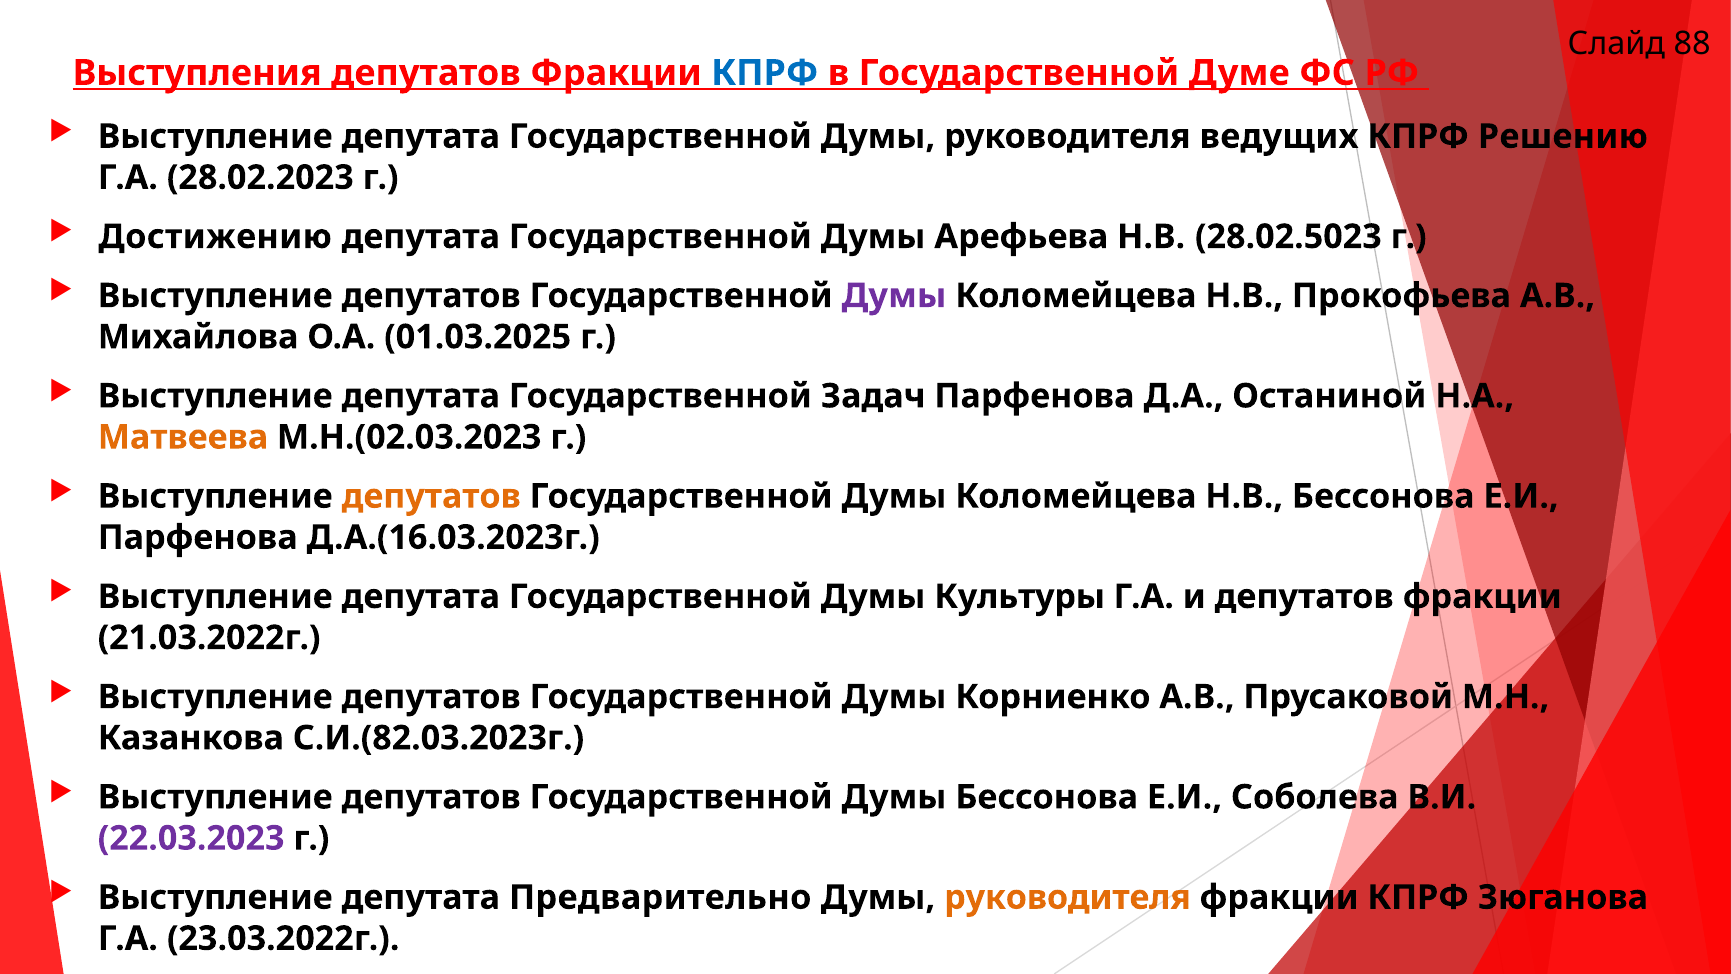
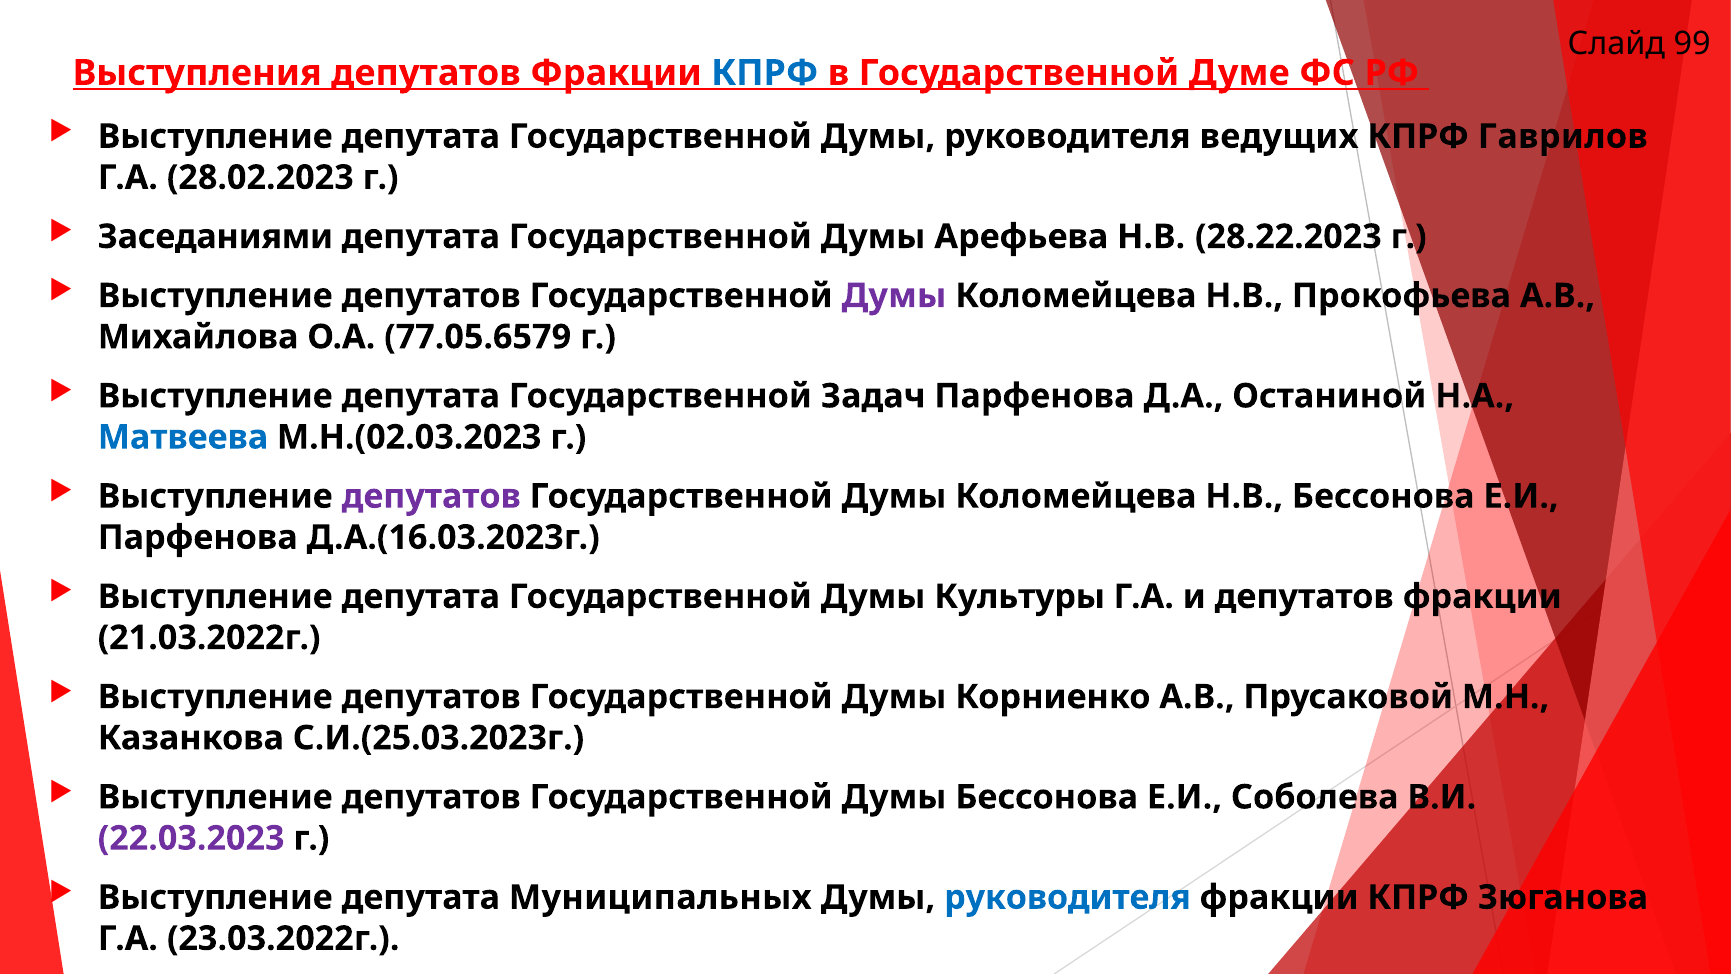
88: 88 -> 99
Решению: Решению -> Гаврилов
Достижению: Достижению -> Заседаниями
28.02.5023: 28.02.5023 -> 28.22.2023
01.03.2025: 01.03.2025 -> 77.05.6579
Матвеева colour: orange -> blue
депутатов at (431, 496) colour: orange -> purple
С.И.(82.03.2023г: С.И.(82.03.2023г -> С.И.(25.03.2023г
Предварительно: Предварительно -> Муниципальных
руководителя at (1068, 897) colour: orange -> blue
